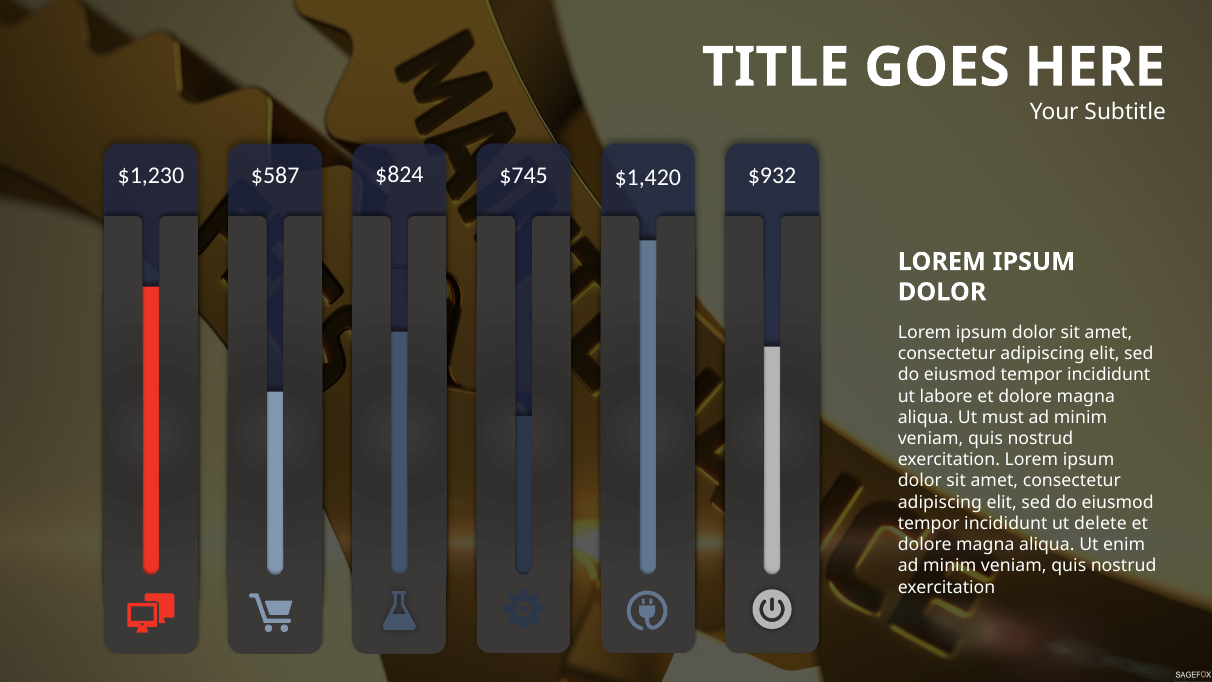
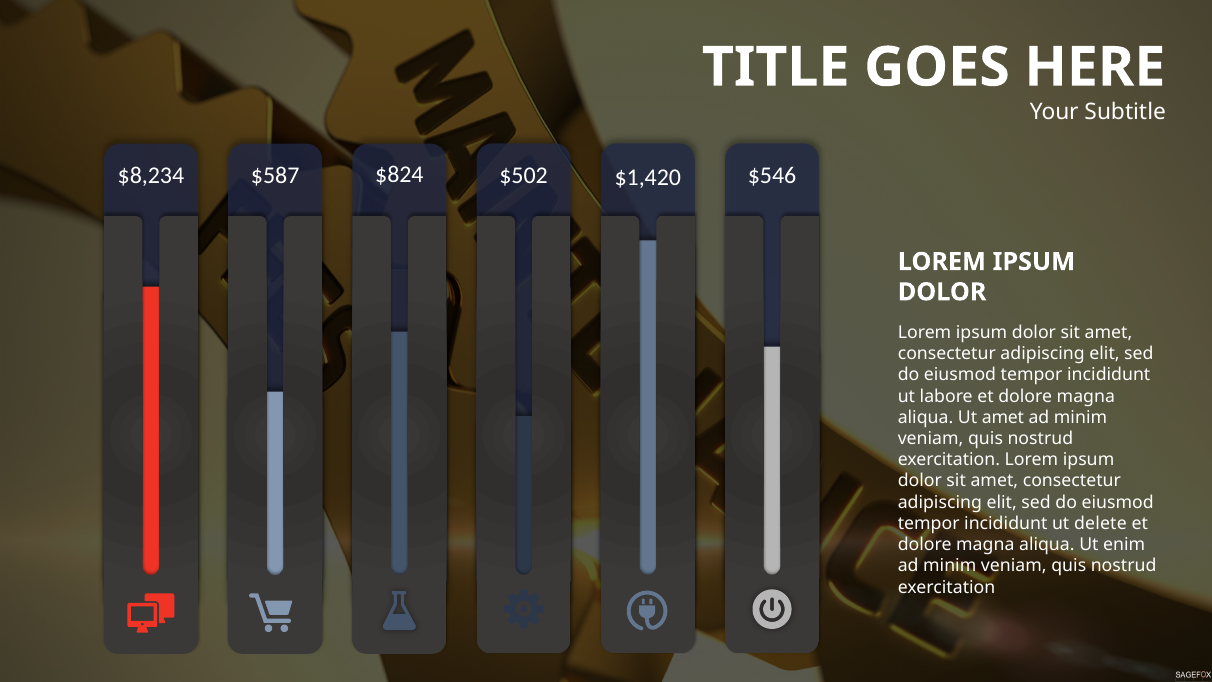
$1,230: $1,230 -> $8,234
$745: $745 -> $502
$932: $932 -> $546
Ut must: must -> amet
